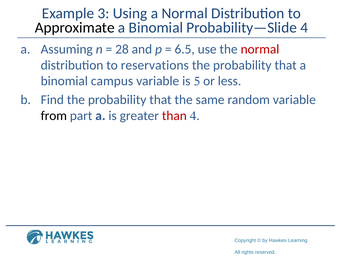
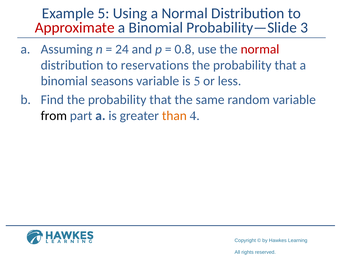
Example 3: 3 -> 5
Approximate colour: black -> red
Probability—Slide 4: 4 -> 3
28: 28 -> 24
6.5: 6.5 -> 0.8
campus: campus -> seasons
than colour: red -> orange
